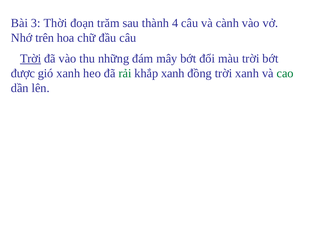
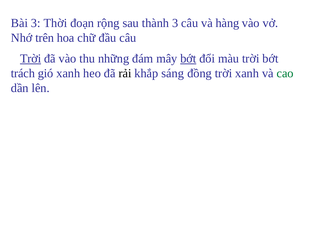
trăm: trăm -> rộng
thành 4: 4 -> 3
cành: cành -> hàng
bớt at (188, 58) underline: none -> present
được: được -> trách
rải colour: green -> black
khắp xanh: xanh -> sáng
